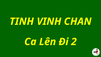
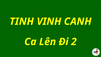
CHAN: CHAN -> CANH
